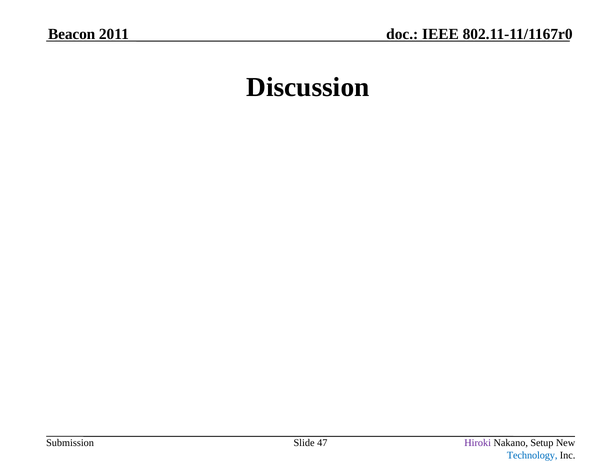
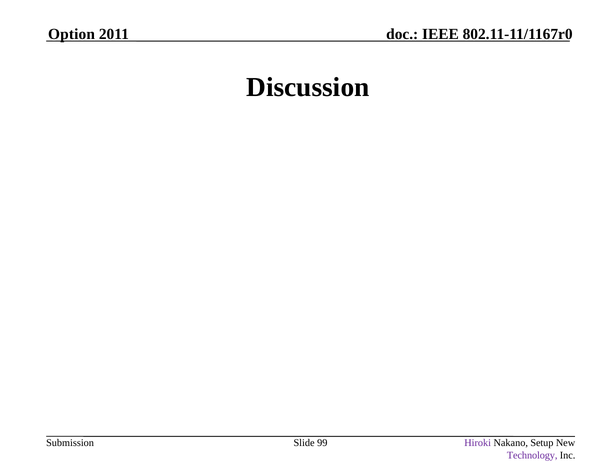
Beacon: Beacon -> Option
47: 47 -> 99
Technology colour: blue -> purple
